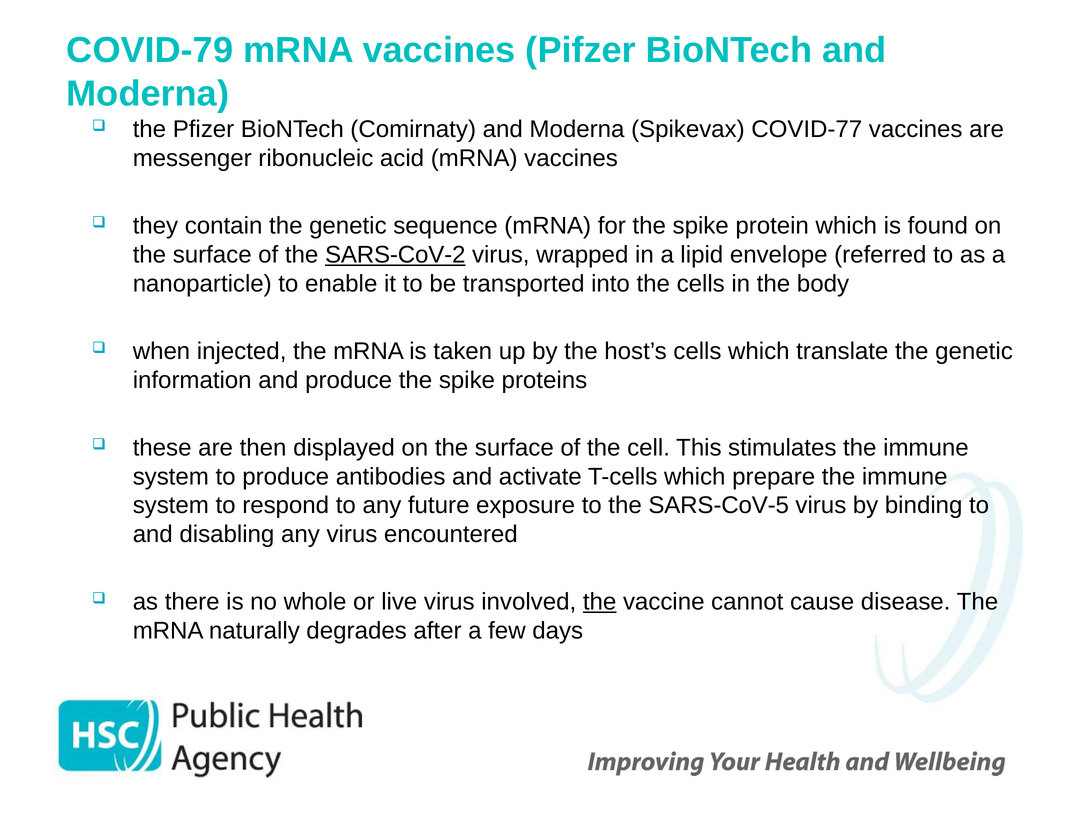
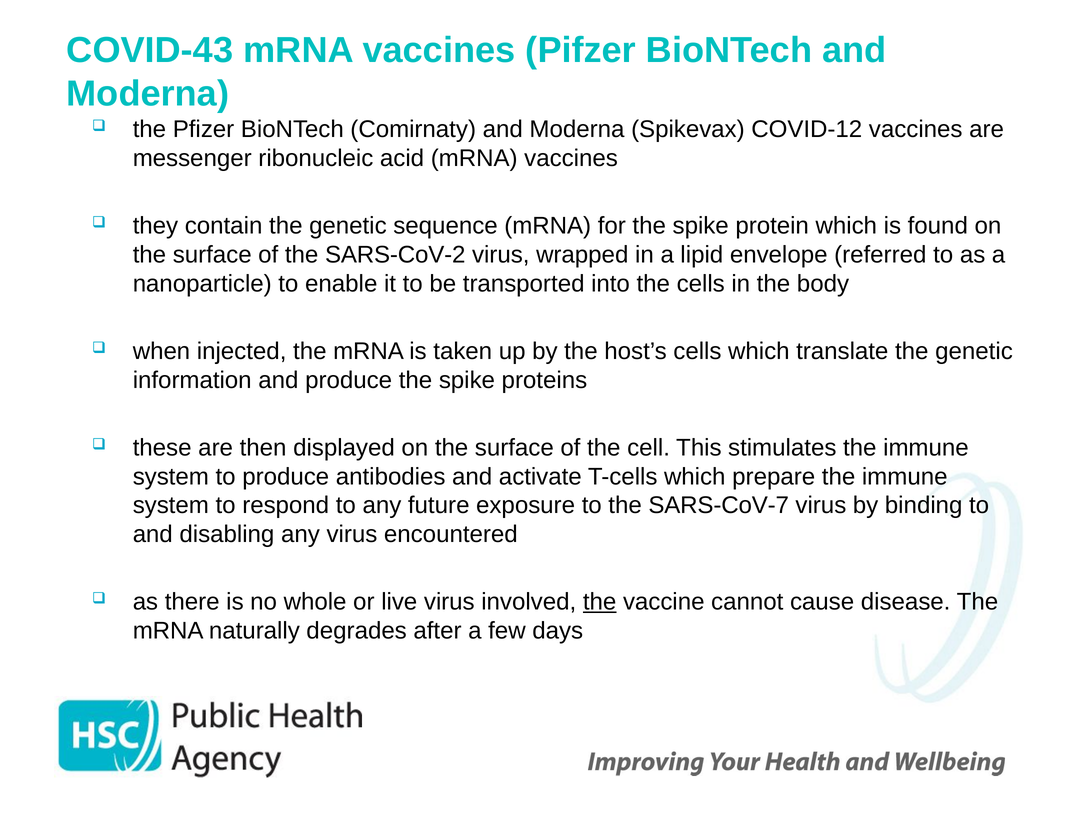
COVID-79: COVID-79 -> COVID-43
COVID-77: COVID-77 -> COVID-12
SARS-CoV-2 underline: present -> none
SARS-CoV-5: SARS-CoV-5 -> SARS-CoV-7
